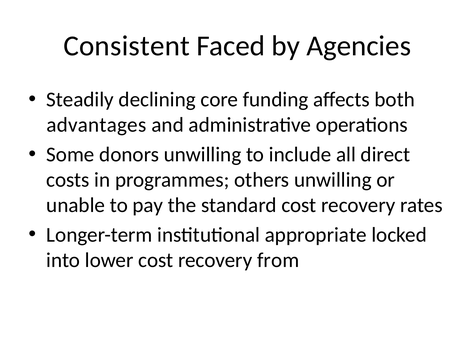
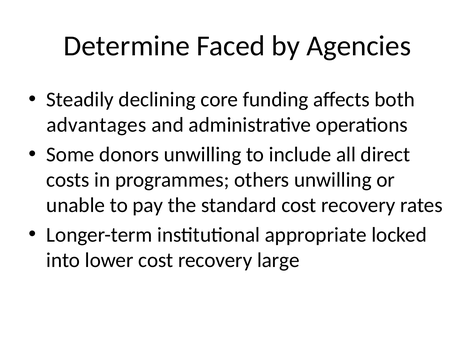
Consistent: Consistent -> Determine
from: from -> large
